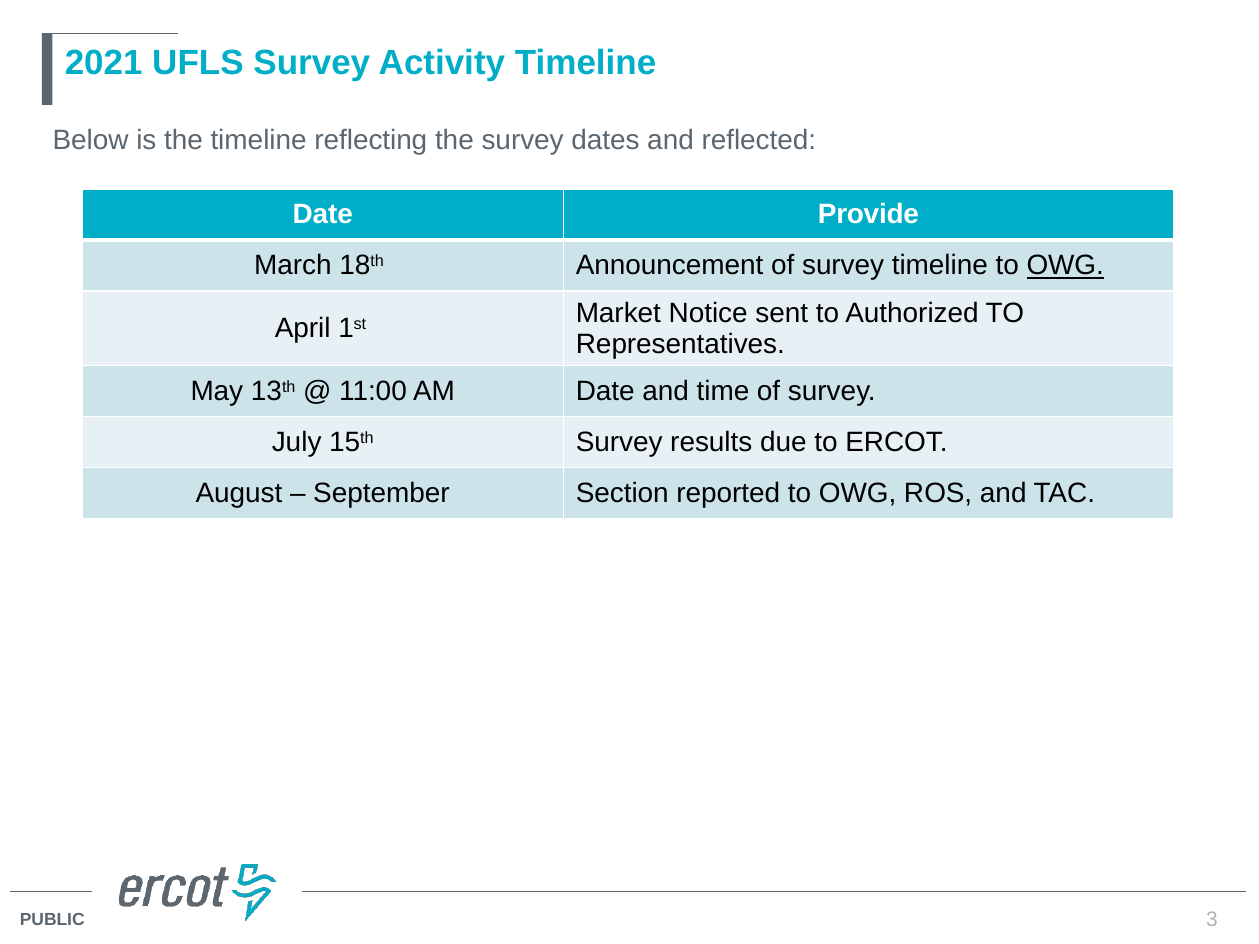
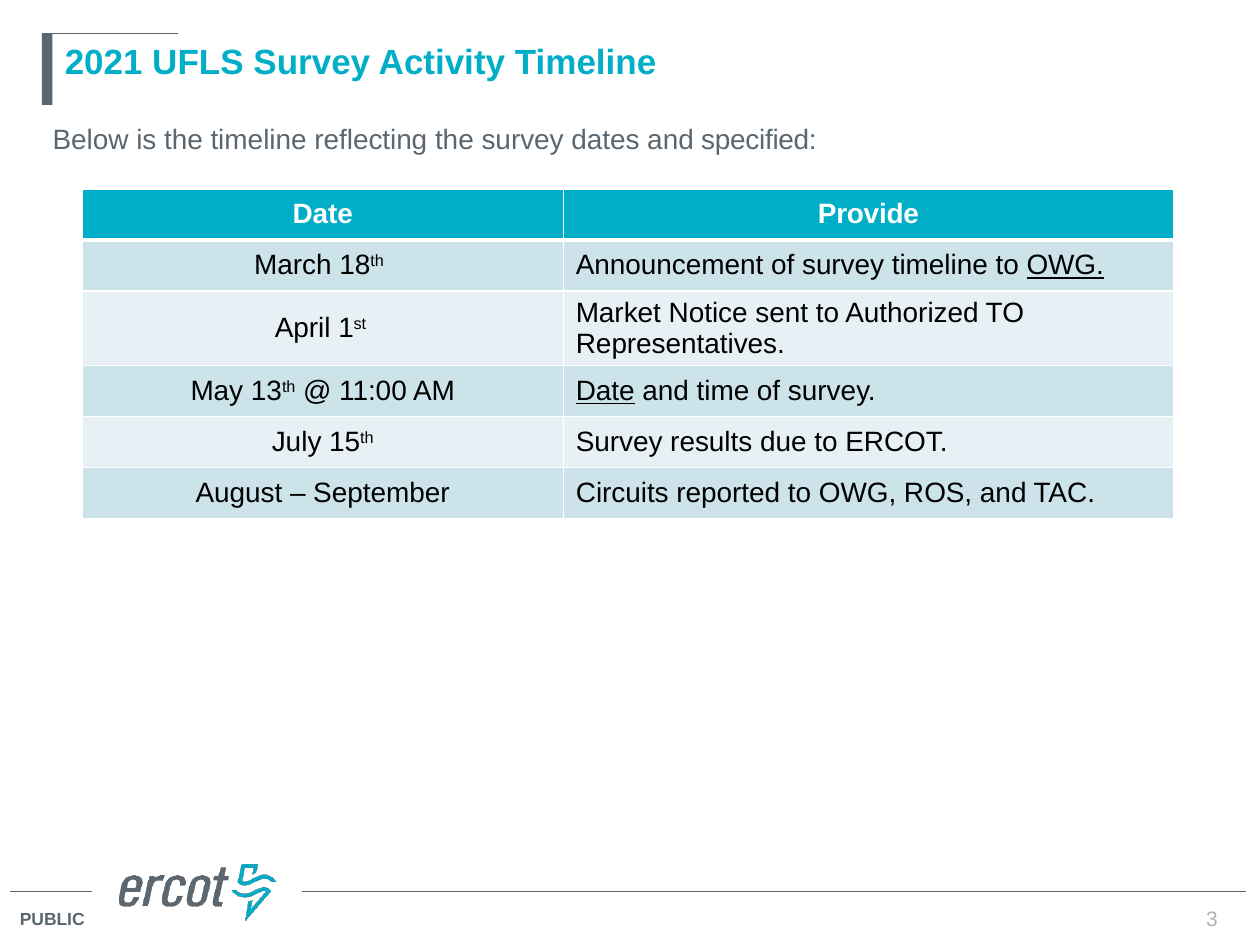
reflected: reflected -> specified
Date at (605, 392) underline: none -> present
Section: Section -> Circuits
